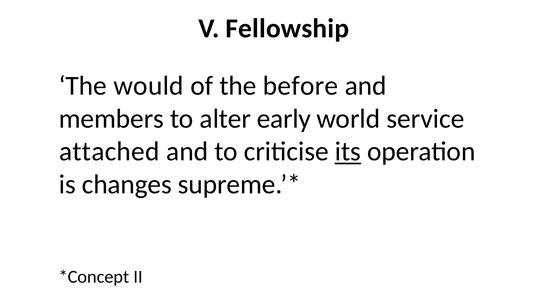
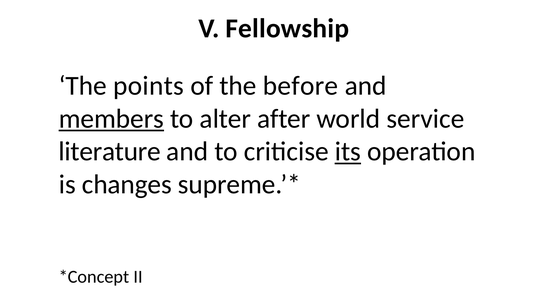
would: would -> points
members underline: none -> present
early: early -> after
attached: attached -> literature
